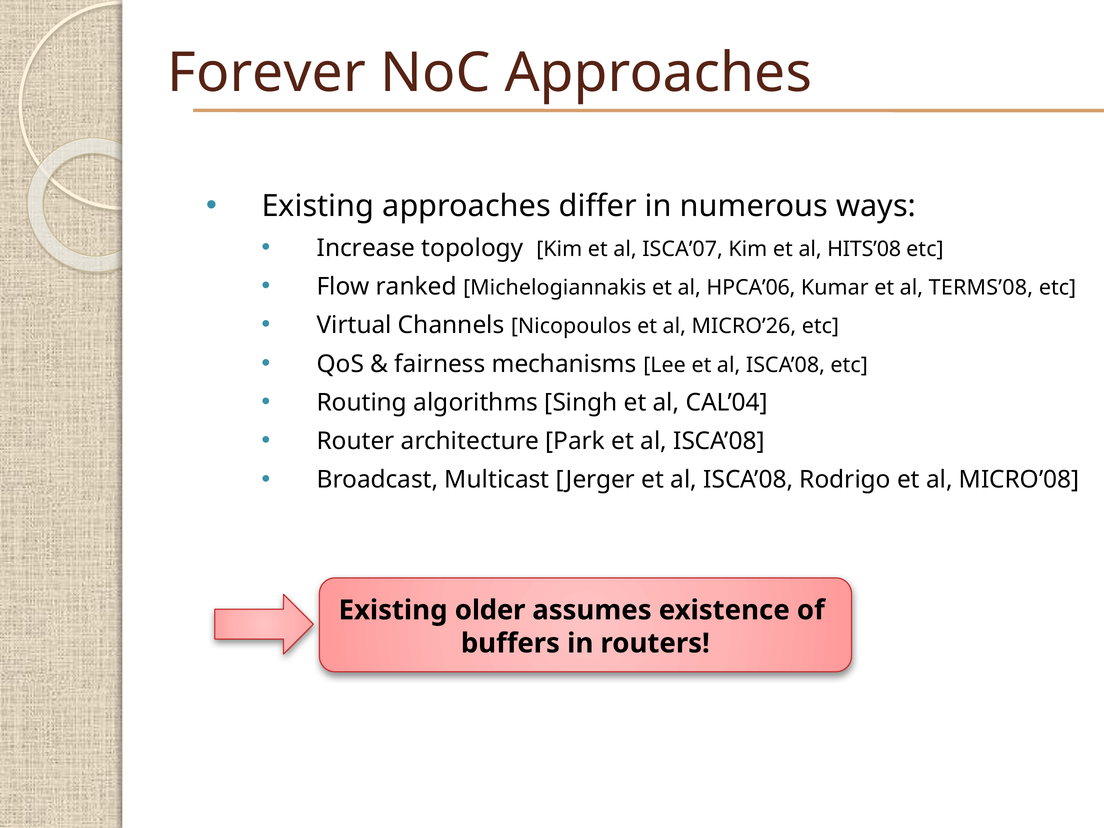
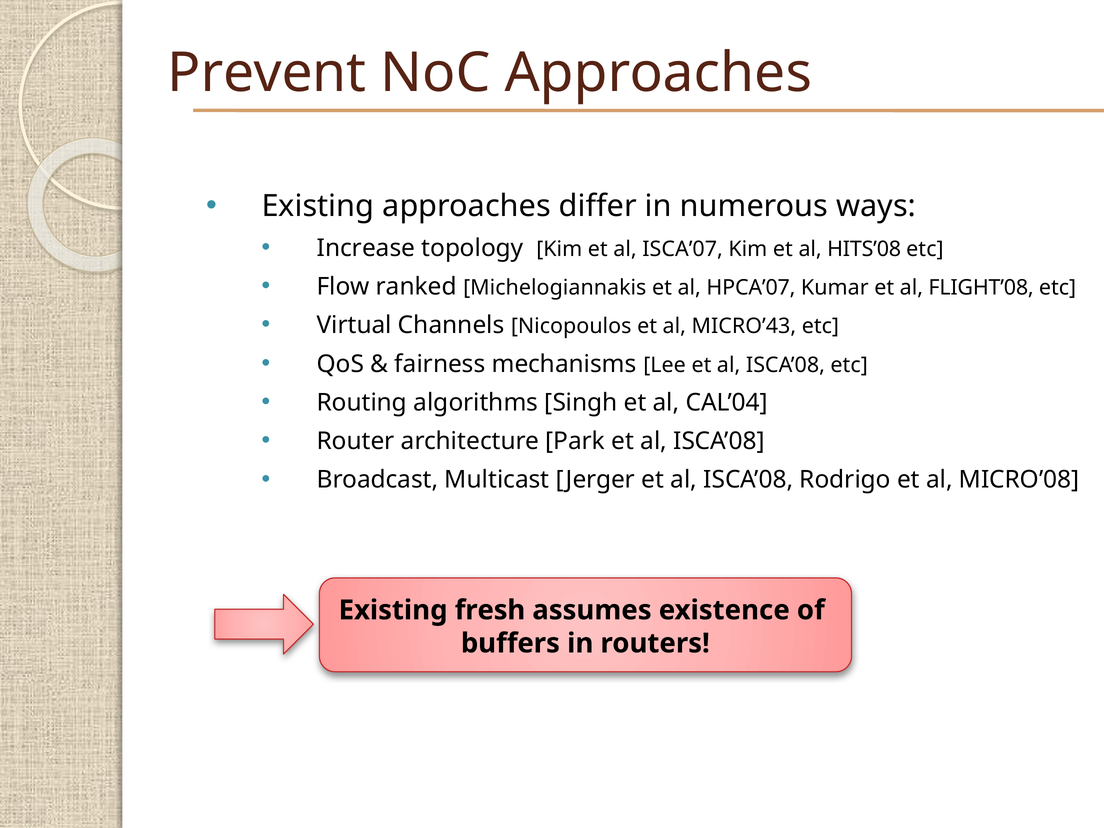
Forever: Forever -> Prevent
HPCA’06: HPCA’06 -> HPCA’07
TERMS’08: TERMS’08 -> FLIGHT’08
MICRO’26: MICRO’26 -> MICRO’43
older: older -> fresh
